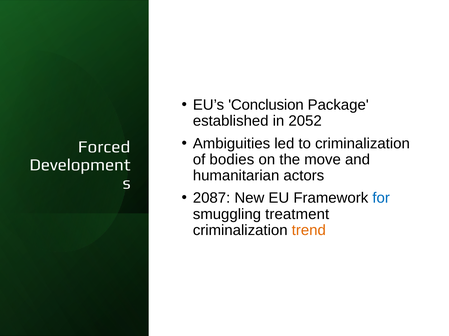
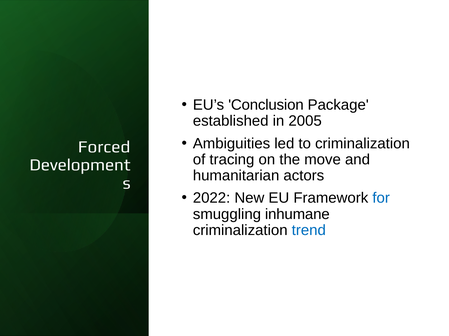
2052: 2052 -> 2005
bodies: bodies -> tracing
2087: 2087 -> 2022
treatment: treatment -> inhumane
trend colour: orange -> blue
